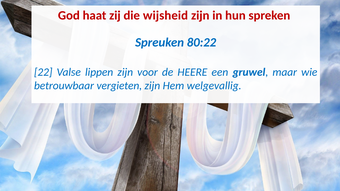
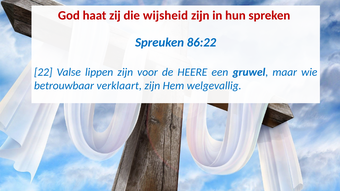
80:22: 80:22 -> 86:22
vergieten: vergieten -> verklaart
